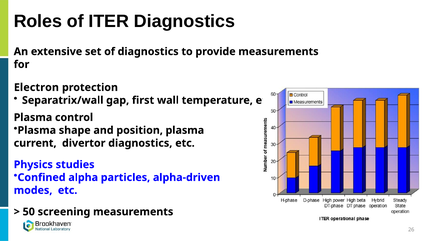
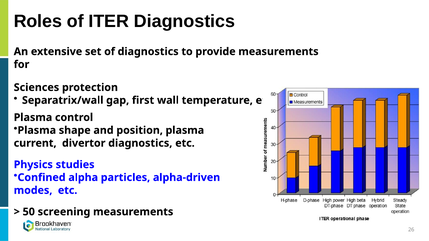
Electron: Electron -> Sciences
